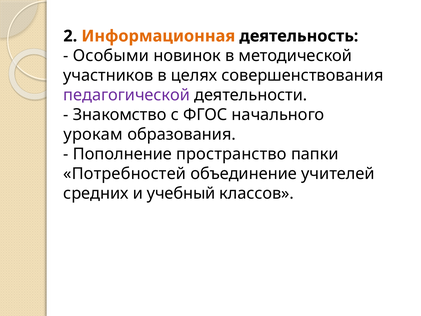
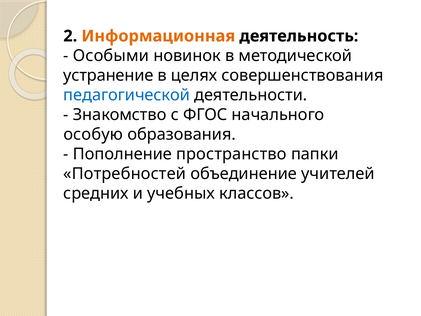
участников: участников -> устранение
педагогической colour: purple -> blue
урокам: урокам -> особую
учебный: учебный -> учебных
